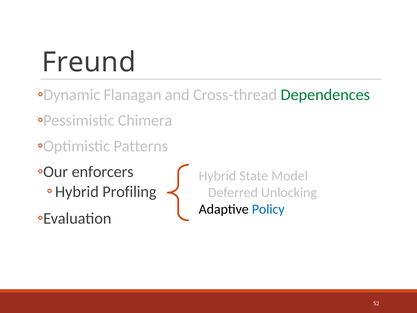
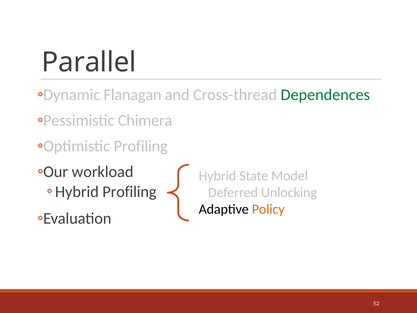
Freund: Freund -> Parallel
Patterns at (141, 146): Patterns -> Profiling
enforcers: enforcers -> workload
Policy colour: blue -> orange
